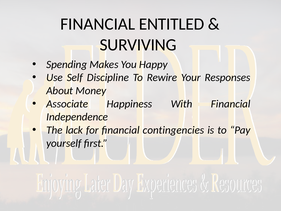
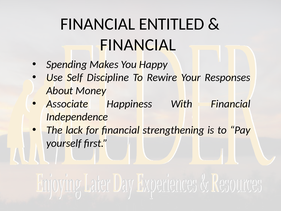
SURVIVING at (138, 45): SURVIVING -> FINANCIAL
contingencies: contingencies -> strengthening
